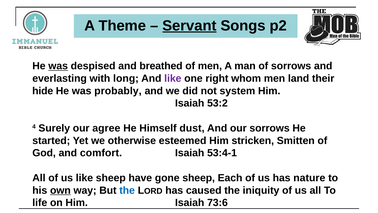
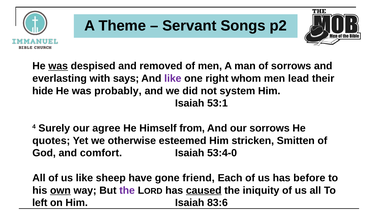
Servant underline: present -> none
breathed: breathed -> removed
long: long -> says
land: land -> lead
53:2: 53:2 -> 53:1
dust: dust -> from
started: started -> quotes
53:4-1: 53:4-1 -> 53:4-0
gone sheep: sheep -> friend
nature: nature -> before
the at (127, 190) colour: blue -> purple
caused underline: none -> present
life: life -> left
73:6: 73:6 -> 83:6
